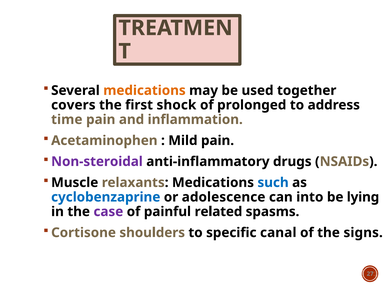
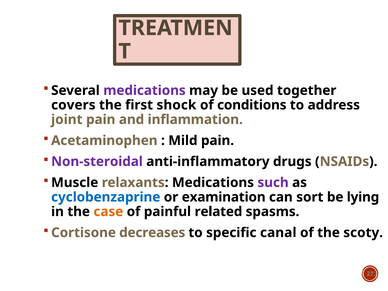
medications at (144, 90) colour: orange -> purple
prolonged: prolonged -> conditions
time: time -> joint
such colour: blue -> purple
adolescence: adolescence -> examination
into: into -> sort
case colour: purple -> orange
shoulders: shoulders -> decreases
signs: signs -> scoty
